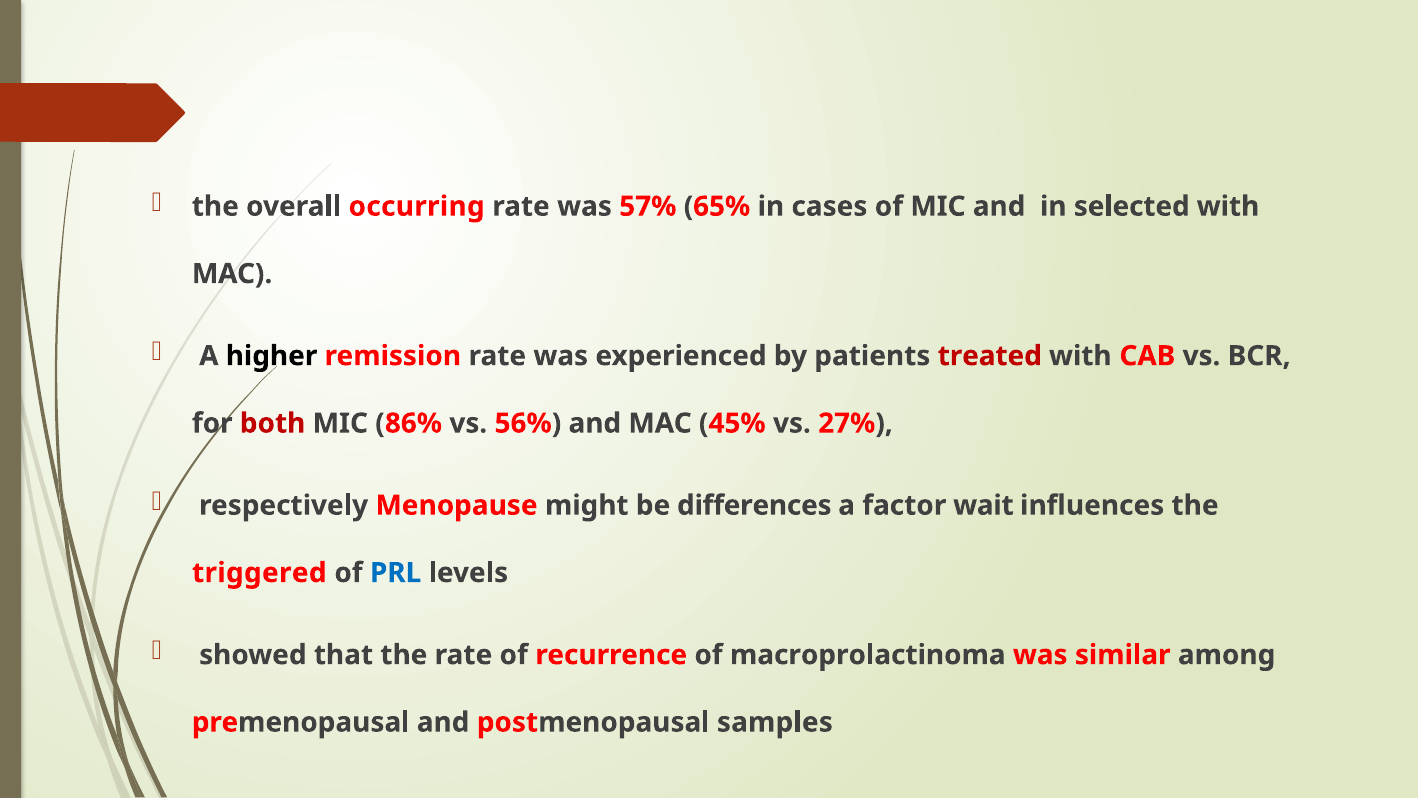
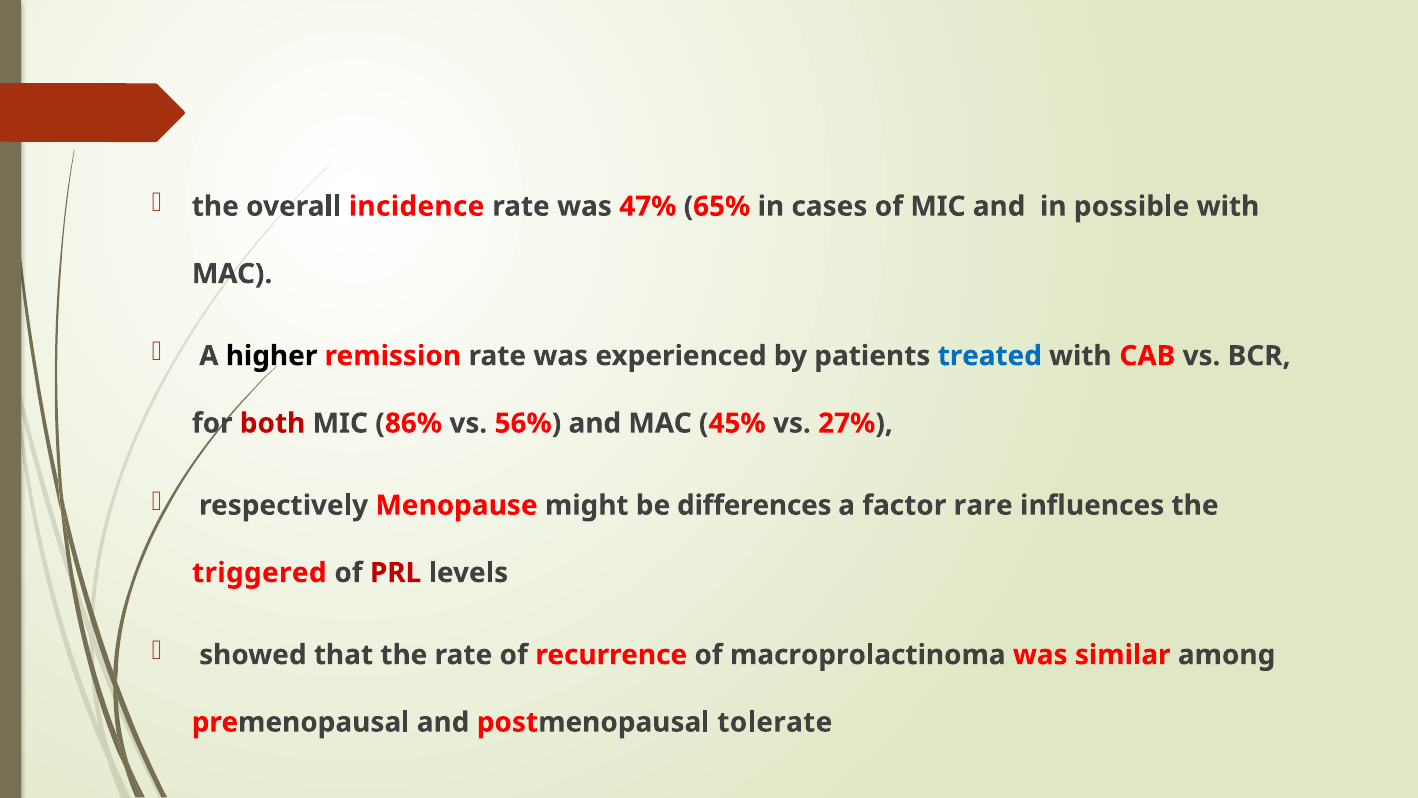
occurring: occurring -> incidence
57%: 57% -> 47%
selected: selected -> possible
treated colour: red -> blue
wait: wait -> rare
PRL colour: blue -> red
samples: samples -> tolerate
